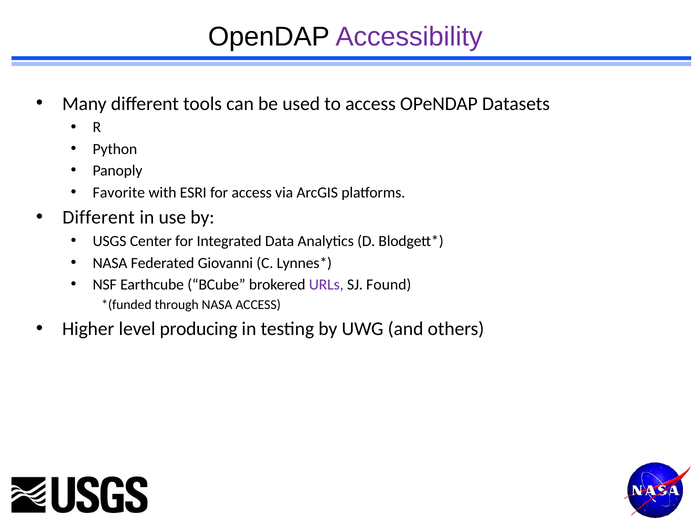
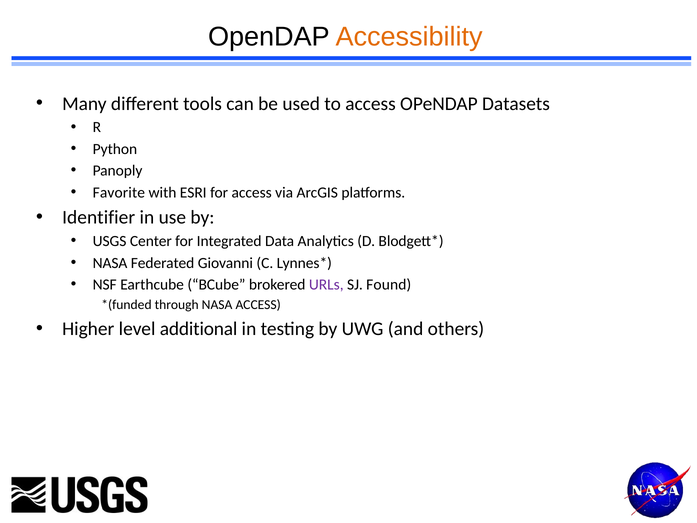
Accessibility colour: purple -> orange
Different at (99, 217): Different -> Identifier
producing: producing -> additional
